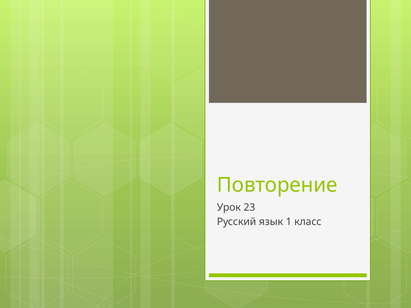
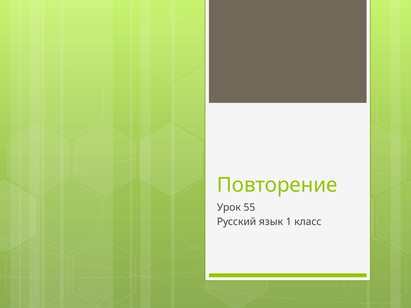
23: 23 -> 55
